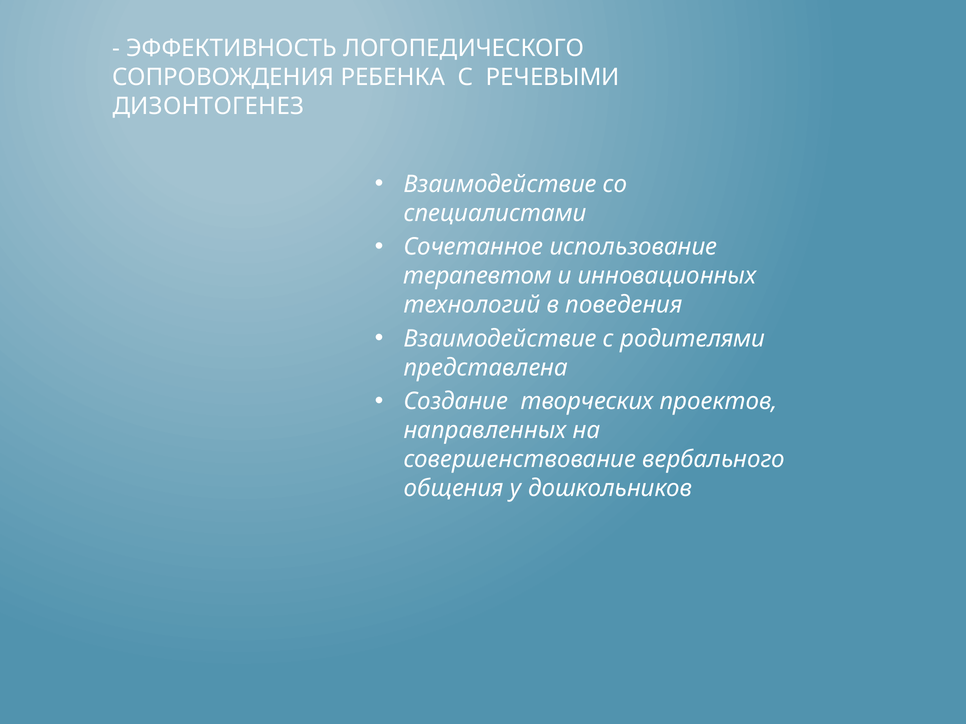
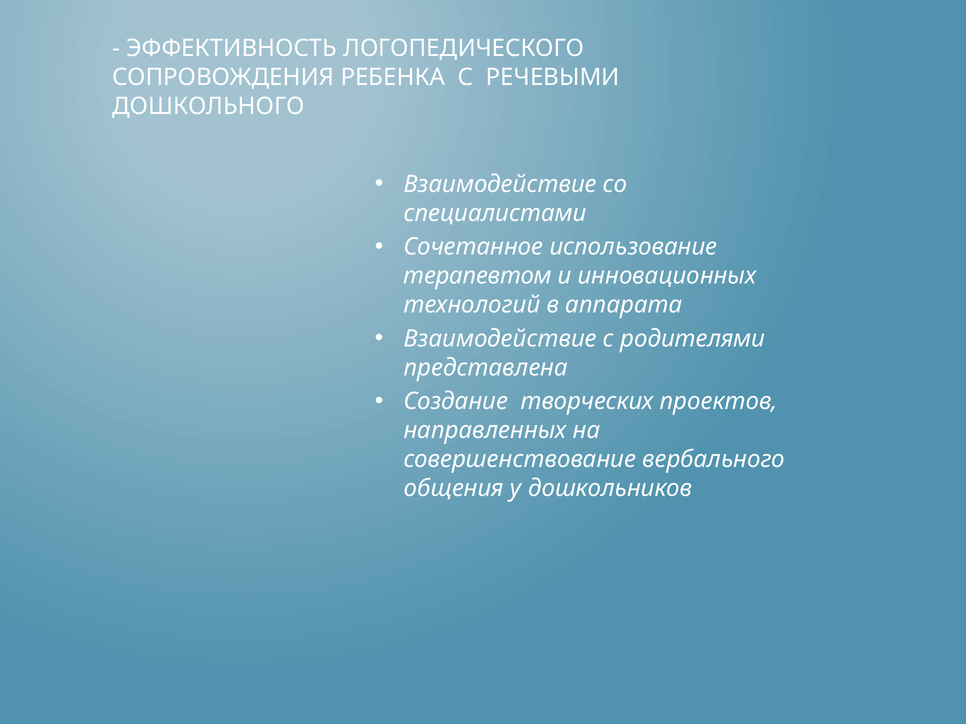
ДИЗОНТОГЕНЕЗ: ДИЗОНТОГЕНЕЗ -> ДОШКОЛЬНОГО
поведения: поведения -> аппарата
